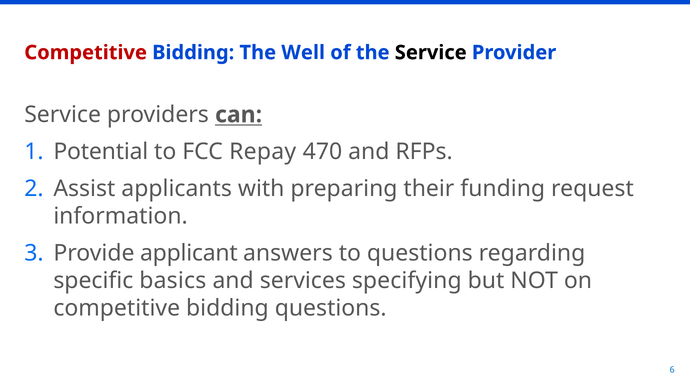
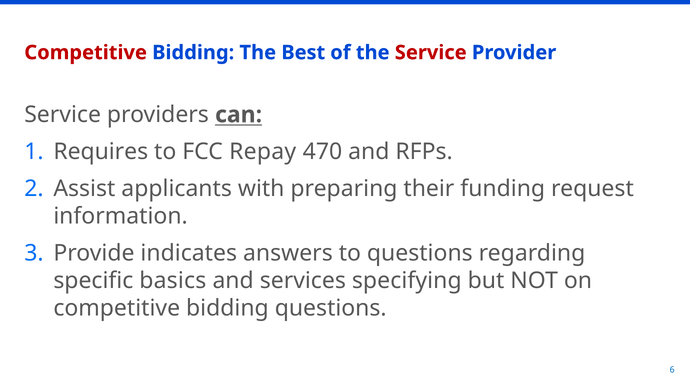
Well: Well -> Best
Service at (431, 53) colour: black -> red
Potential: Potential -> Requires
applicant: applicant -> indicates
